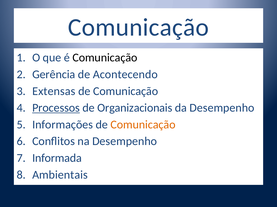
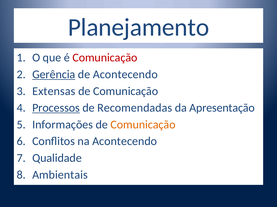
Comunicação at (138, 27): Comunicação -> Planejamento
Comunicação at (105, 58) colour: black -> red
Gerência underline: none -> present
Organizacionais: Organizacionais -> Recomendadas
da Desempenho: Desempenho -> Apresentação
na Desempenho: Desempenho -> Acontecendo
Informada: Informada -> Qualidade
